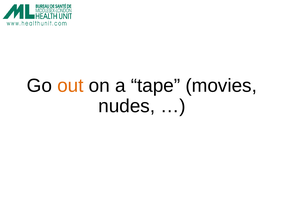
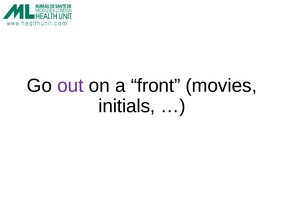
out colour: orange -> purple
tape: tape -> front
nudes: nudes -> initials
